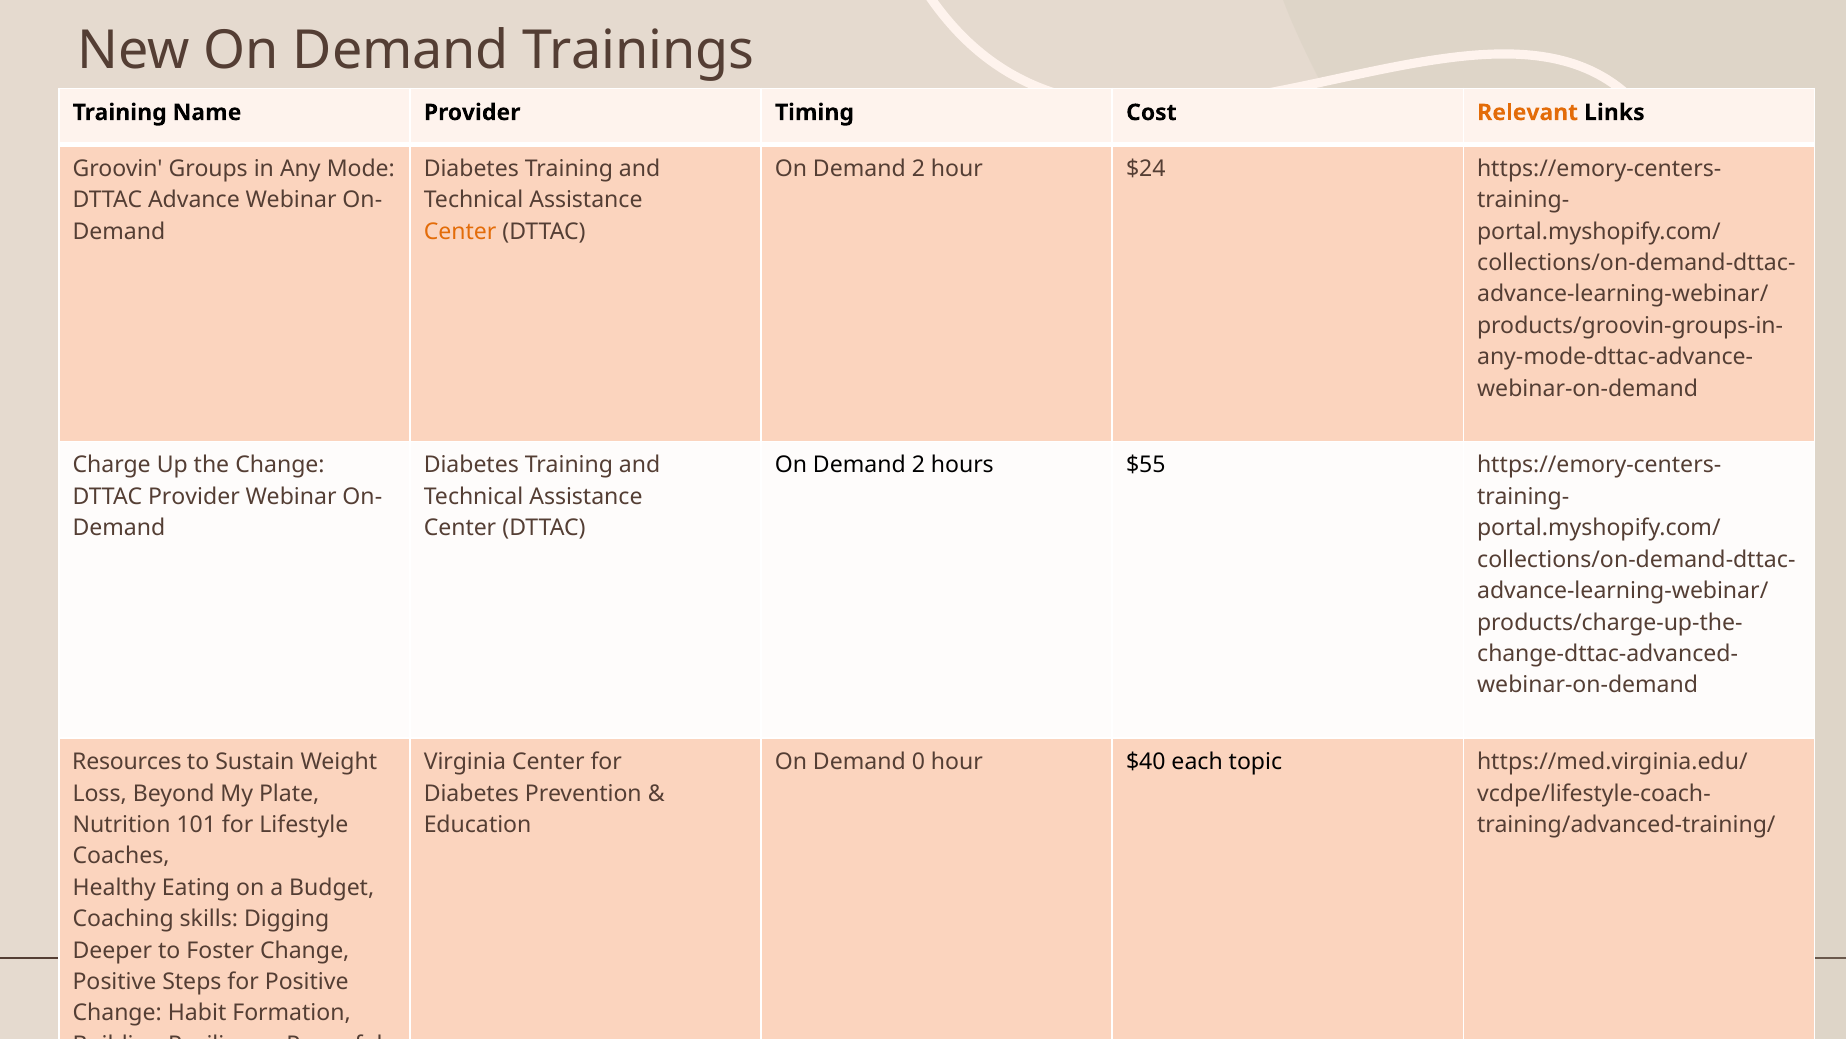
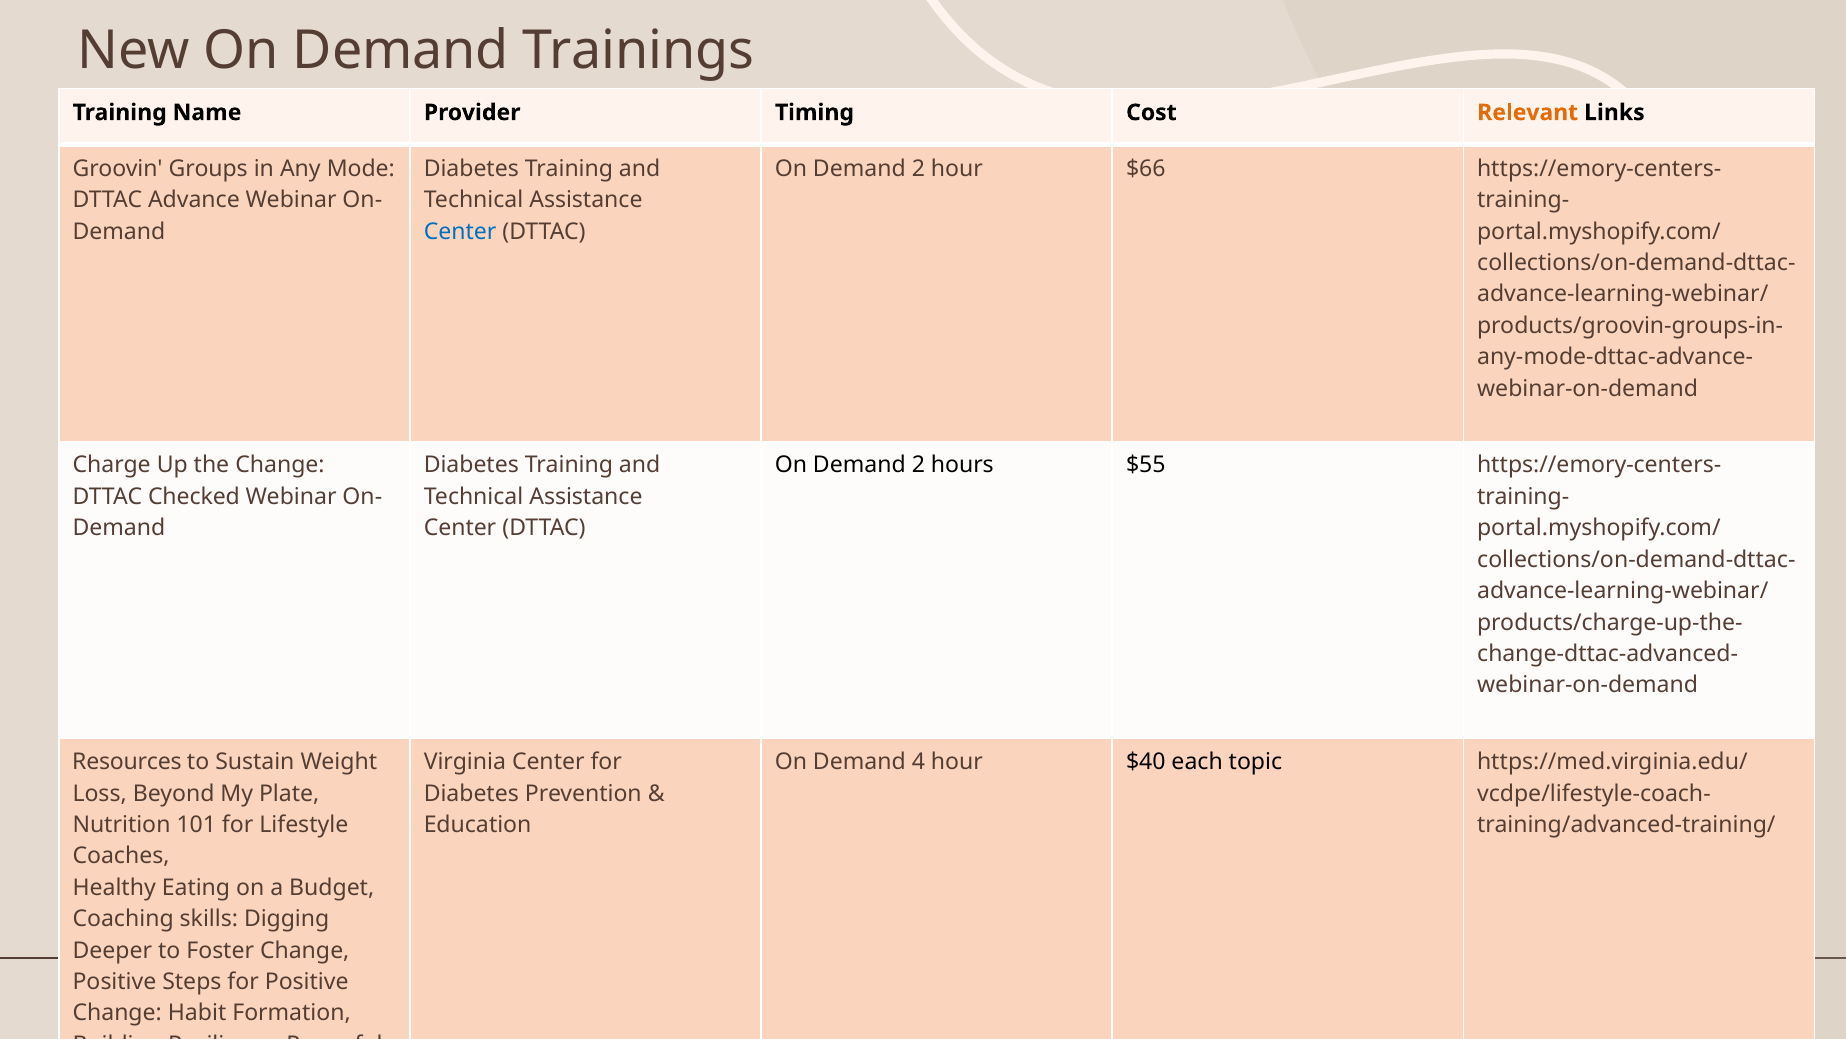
$24: $24 -> $66
Center at (460, 231) colour: orange -> blue
DTTAC Provider: Provider -> Checked
0: 0 -> 4
